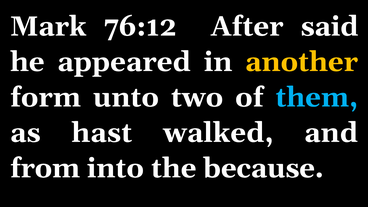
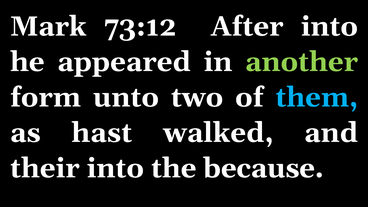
76:12: 76:12 -> 73:12
After said: said -> into
another colour: yellow -> light green
from: from -> their
